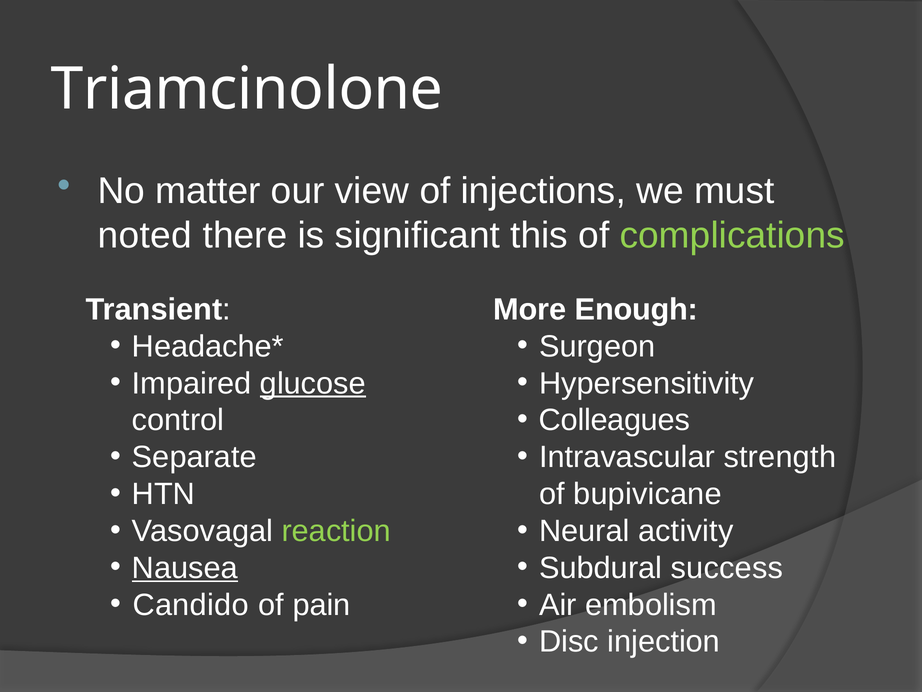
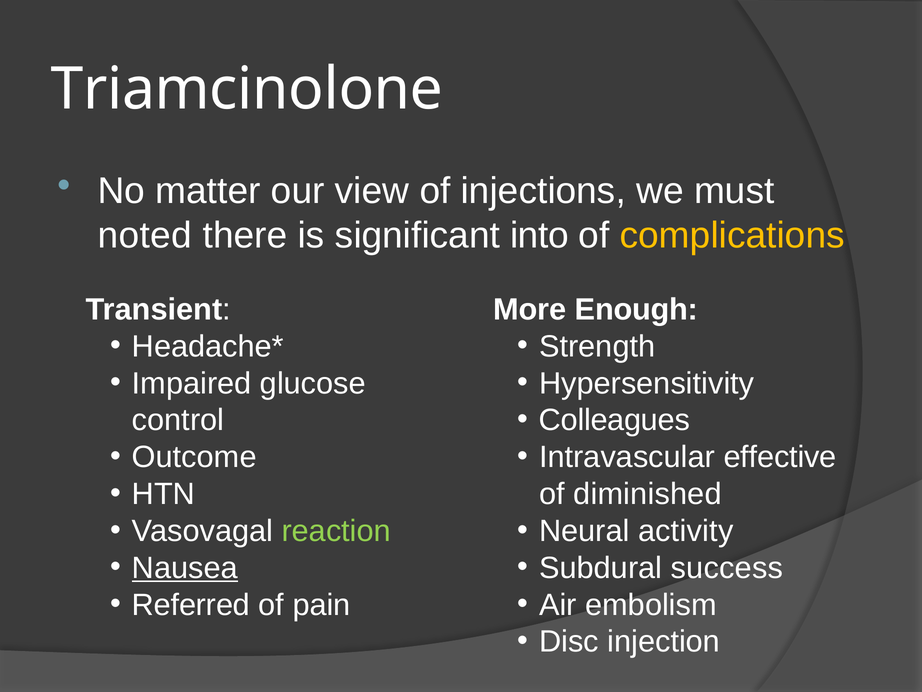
this: this -> into
complications colour: light green -> yellow
Surgeon: Surgeon -> Strength
glucose underline: present -> none
Separate: Separate -> Outcome
strength: strength -> effective
bupivicane: bupivicane -> diminished
Candido: Candido -> Referred
